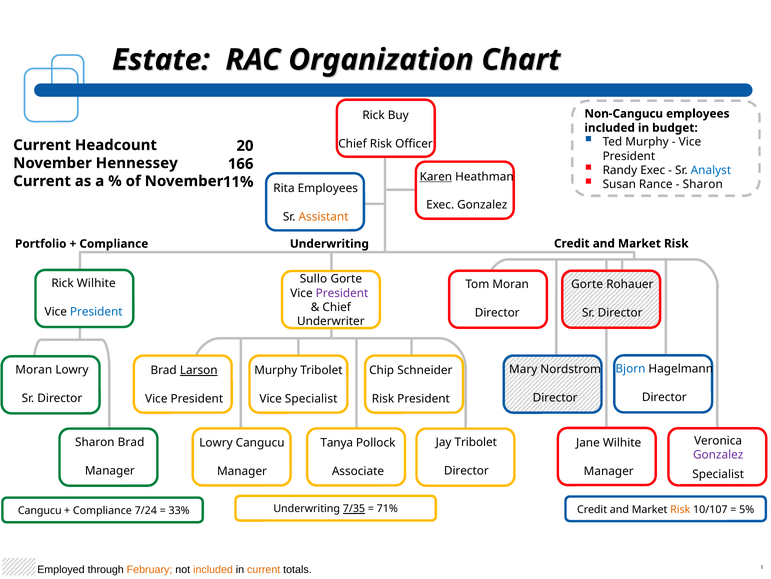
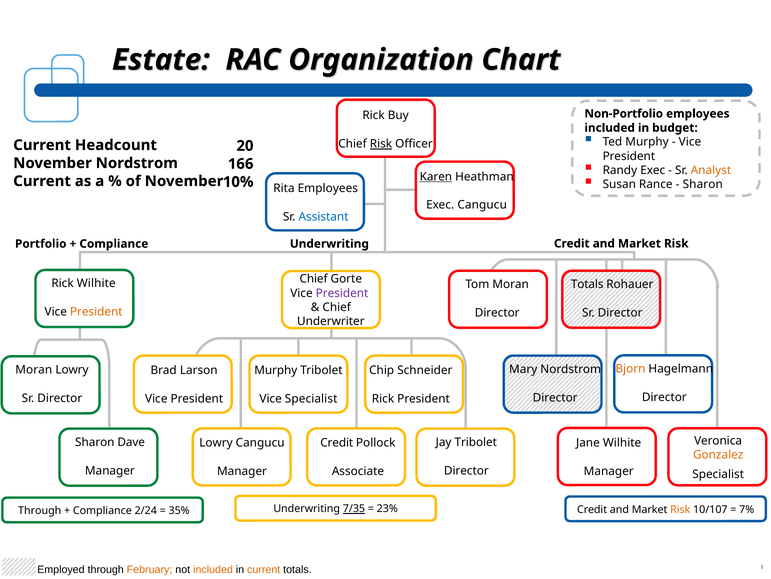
Non-Cangucu: Non-Cangucu -> Non-Portfolio
Risk at (381, 144) underline: none -> present
November Hennessey: Hennessey -> Nordstrom
Analyst colour: blue -> orange
11%: 11% -> 10%
Exec Gonzalez: Gonzalez -> Cangucu
Assistant colour: orange -> blue
Sullo at (313, 279): Sullo -> Chief
Gorte at (587, 284): Gorte -> Totals
President at (96, 312) colour: blue -> orange
Bjorn colour: blue -> orange
Larson underline: present -> none
Risk at (383, 398): Risk -> Rick
Sharon Brad: Brad -> Dave
Tanya at (337, 443): Tanya -> Credit
Gonzalez at (718, 454) colour: purple -> orange
Cangucu at (40, 510): Cangucu -> Through
7/24: 7/24 -> 2/24
33%: 33% -> 35%
71%: 71% -> 23%
5%: 5% -> 7%
